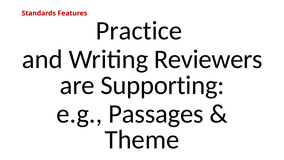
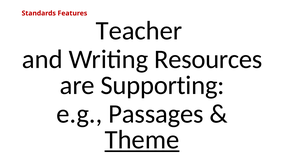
Practice: Practice -> Teacher
Reviewers: Reviewers -> Resources
Theme underline: none -> present
